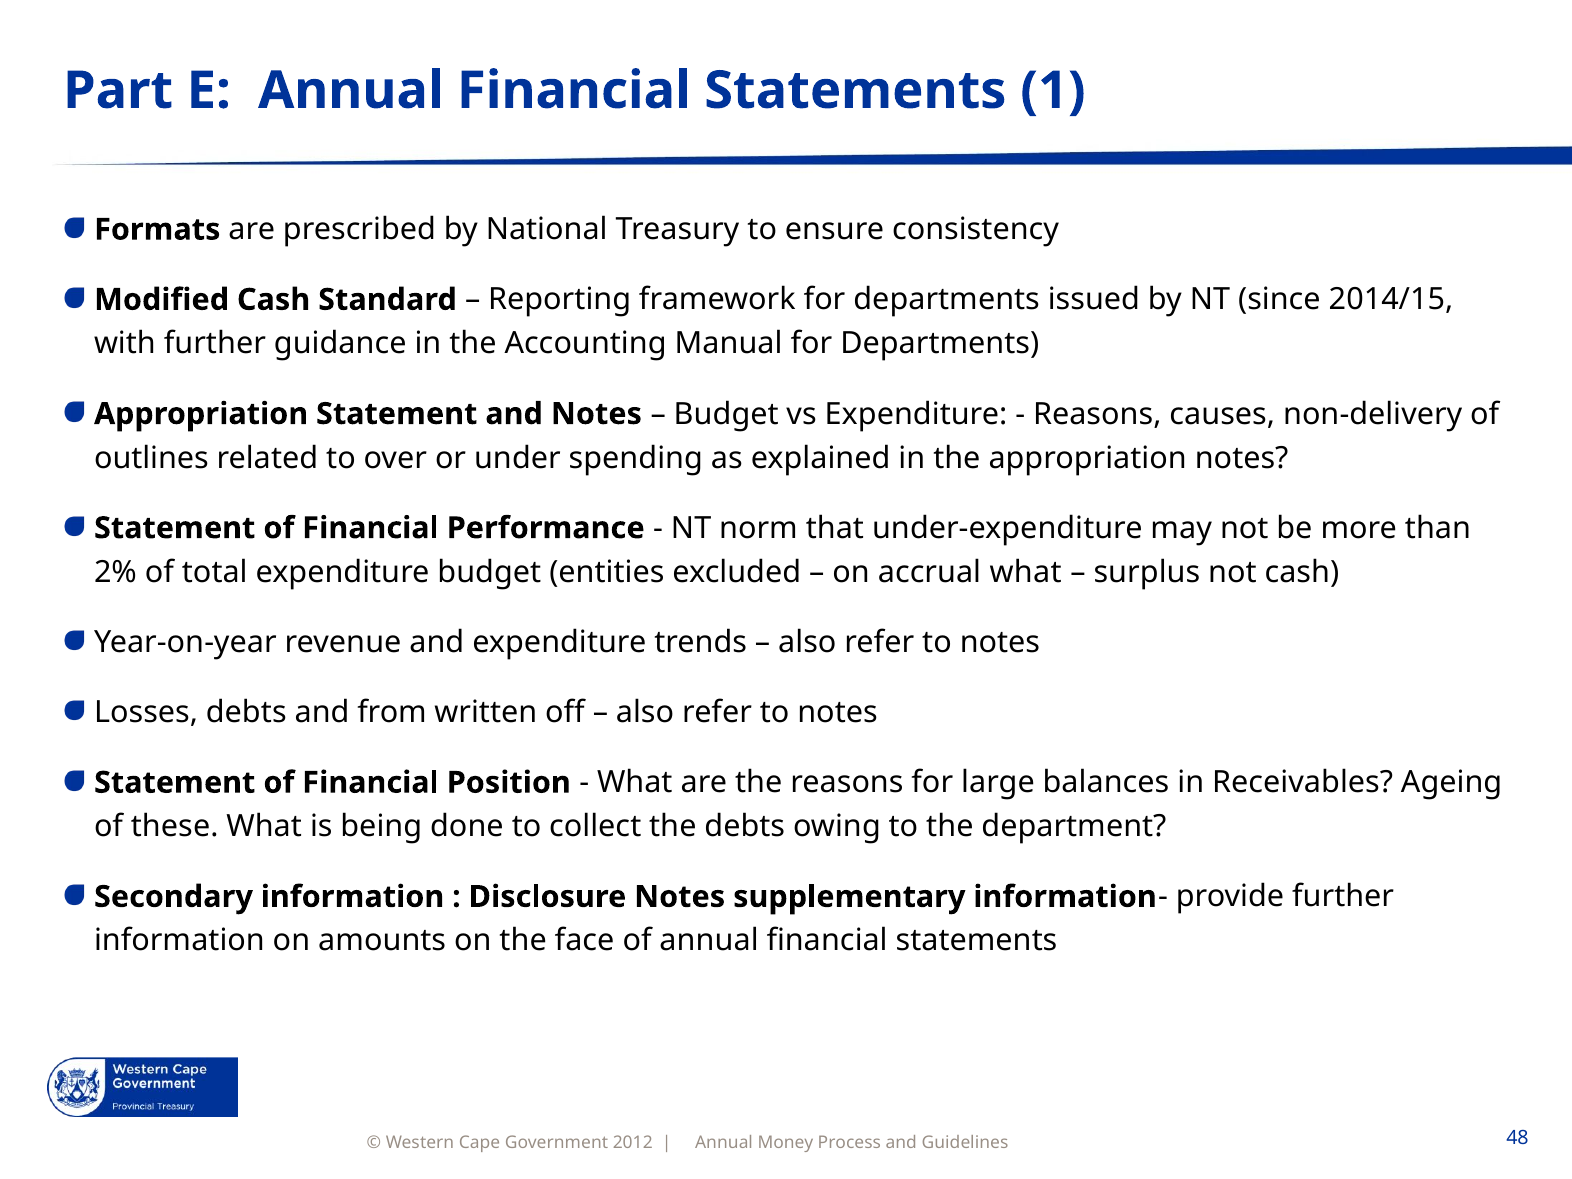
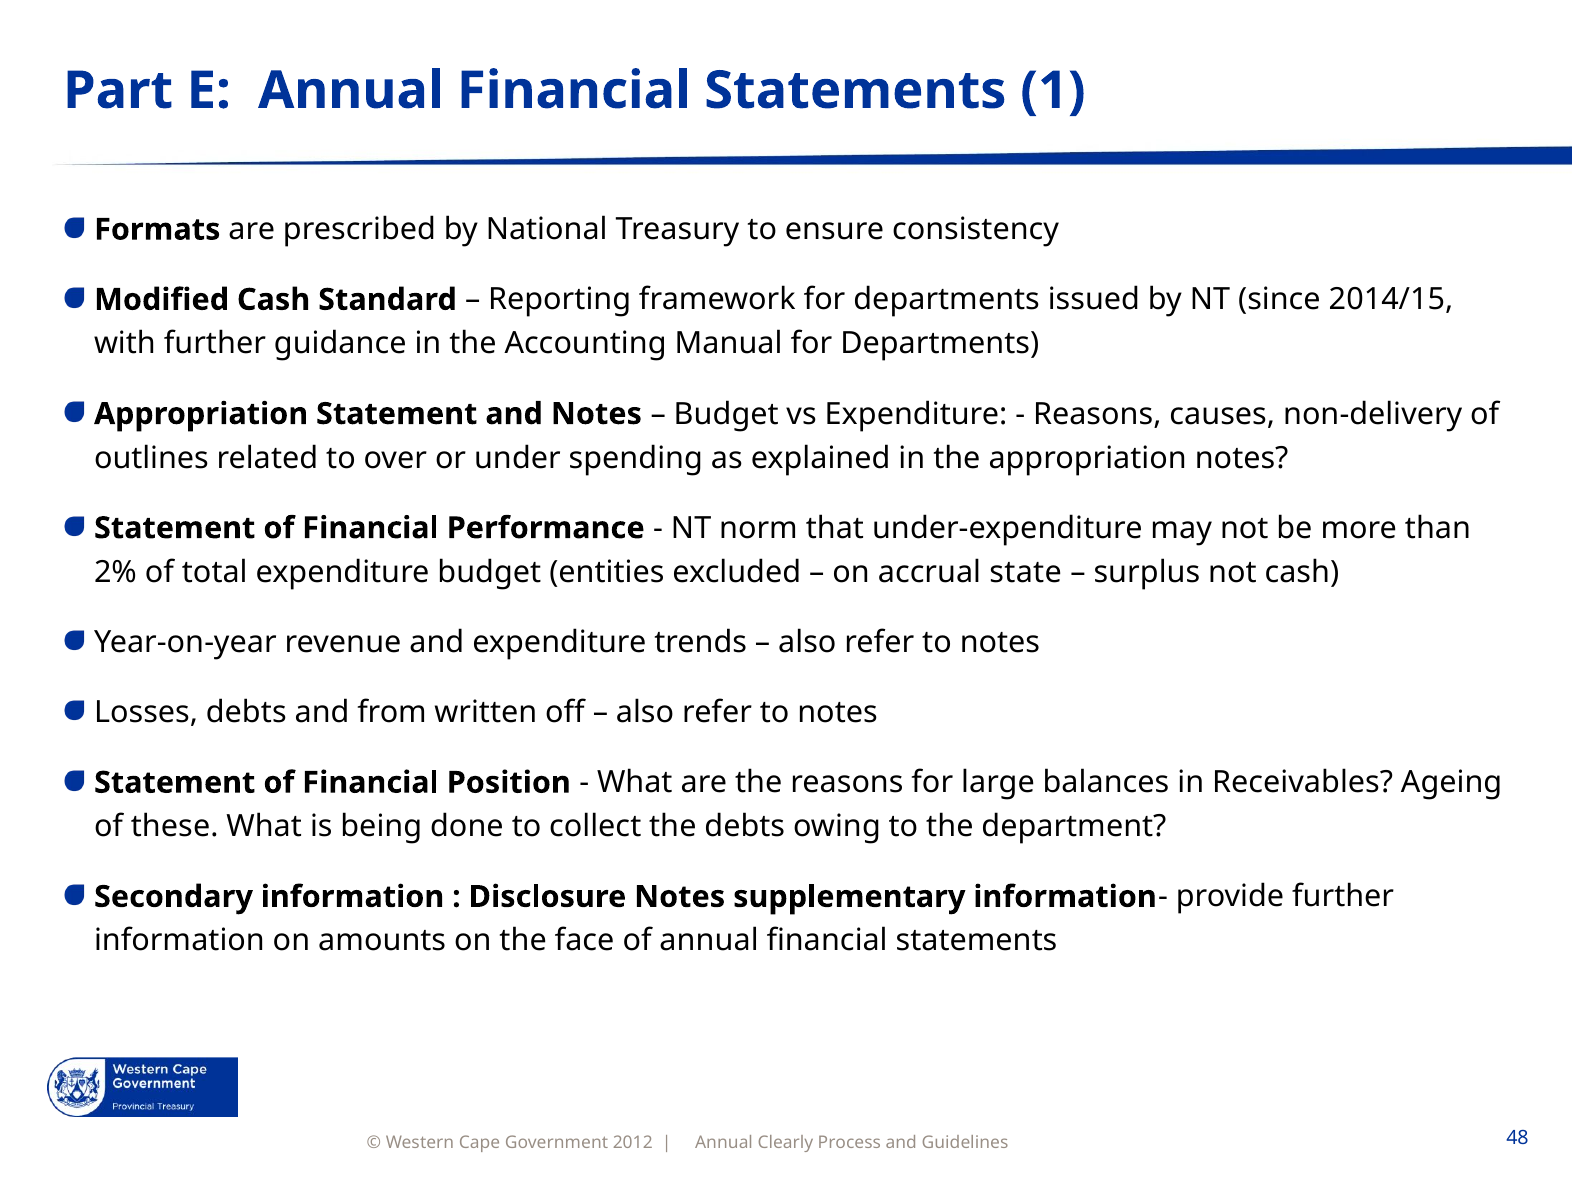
accrual what: what -> state
Money: Money -> Clearly
